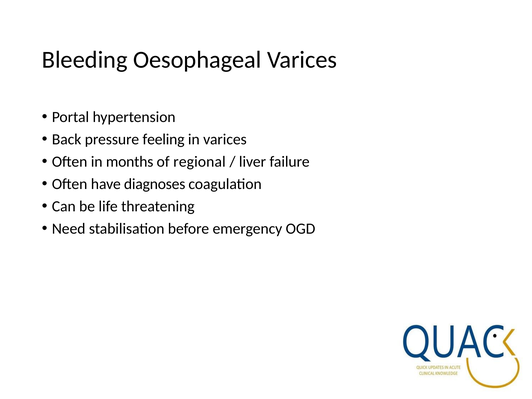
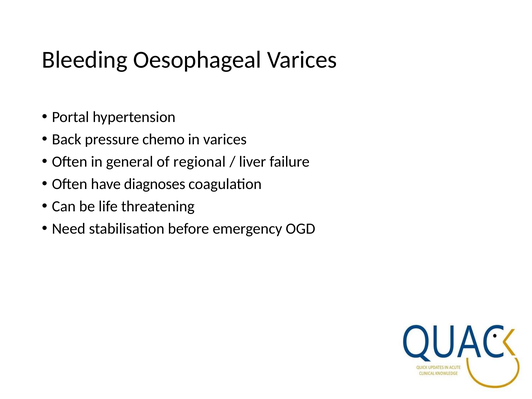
feeling: feeling -> chemo
months: months -> general
